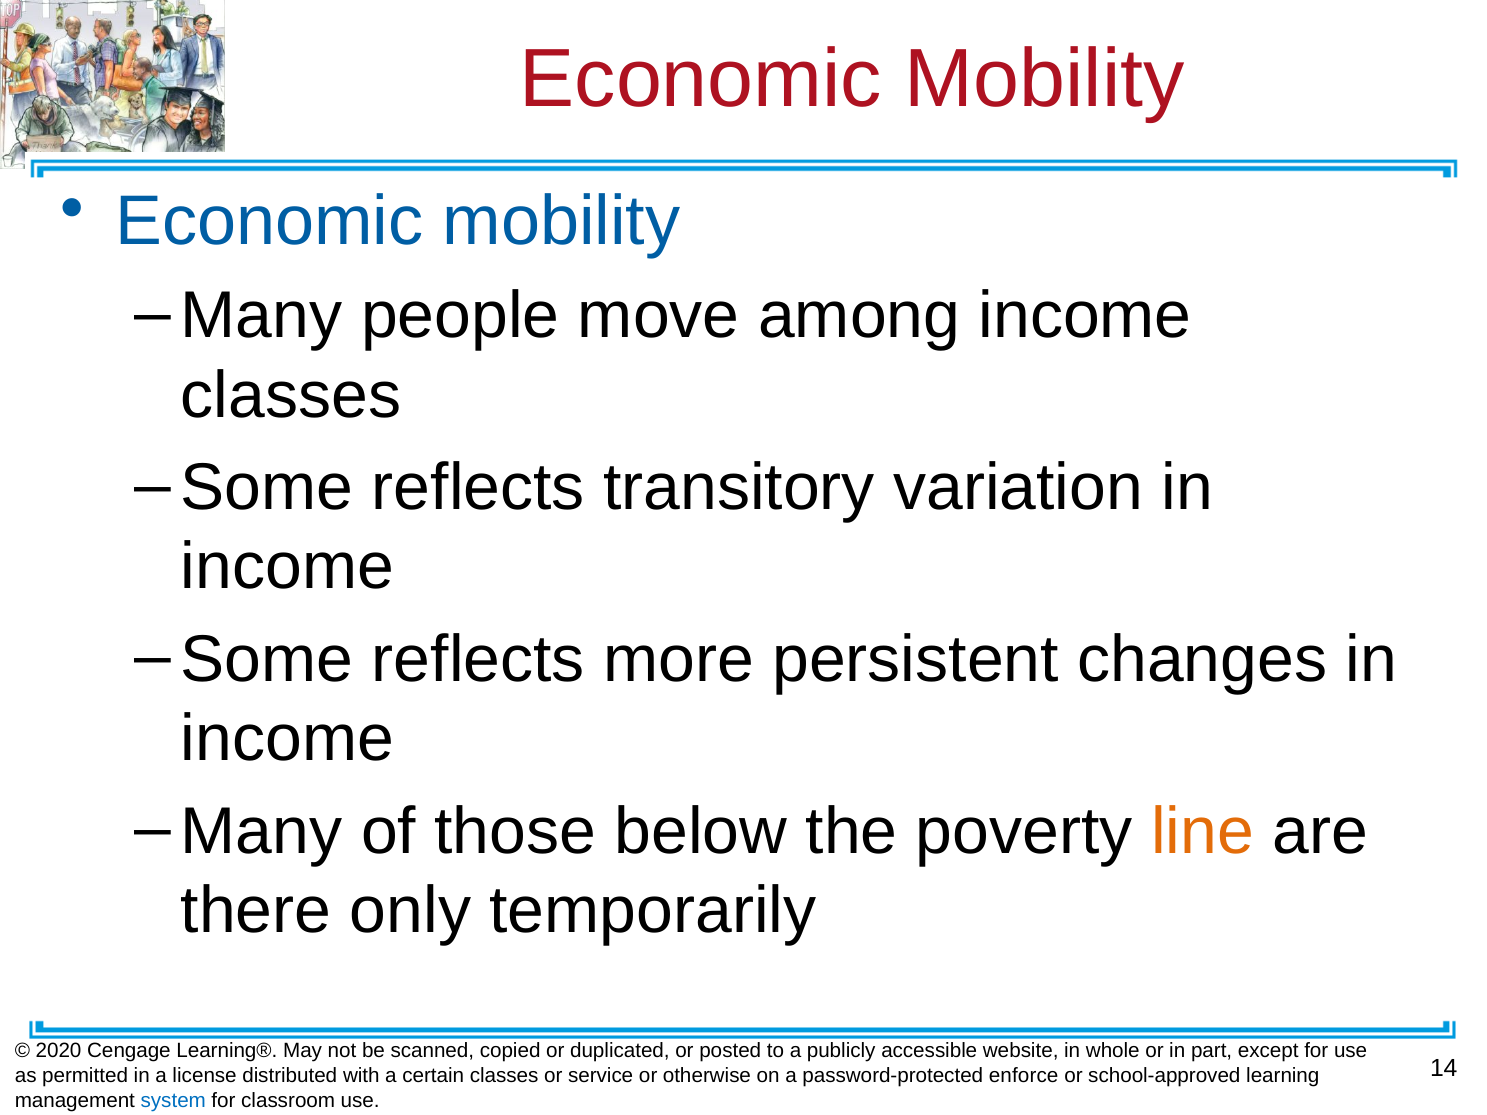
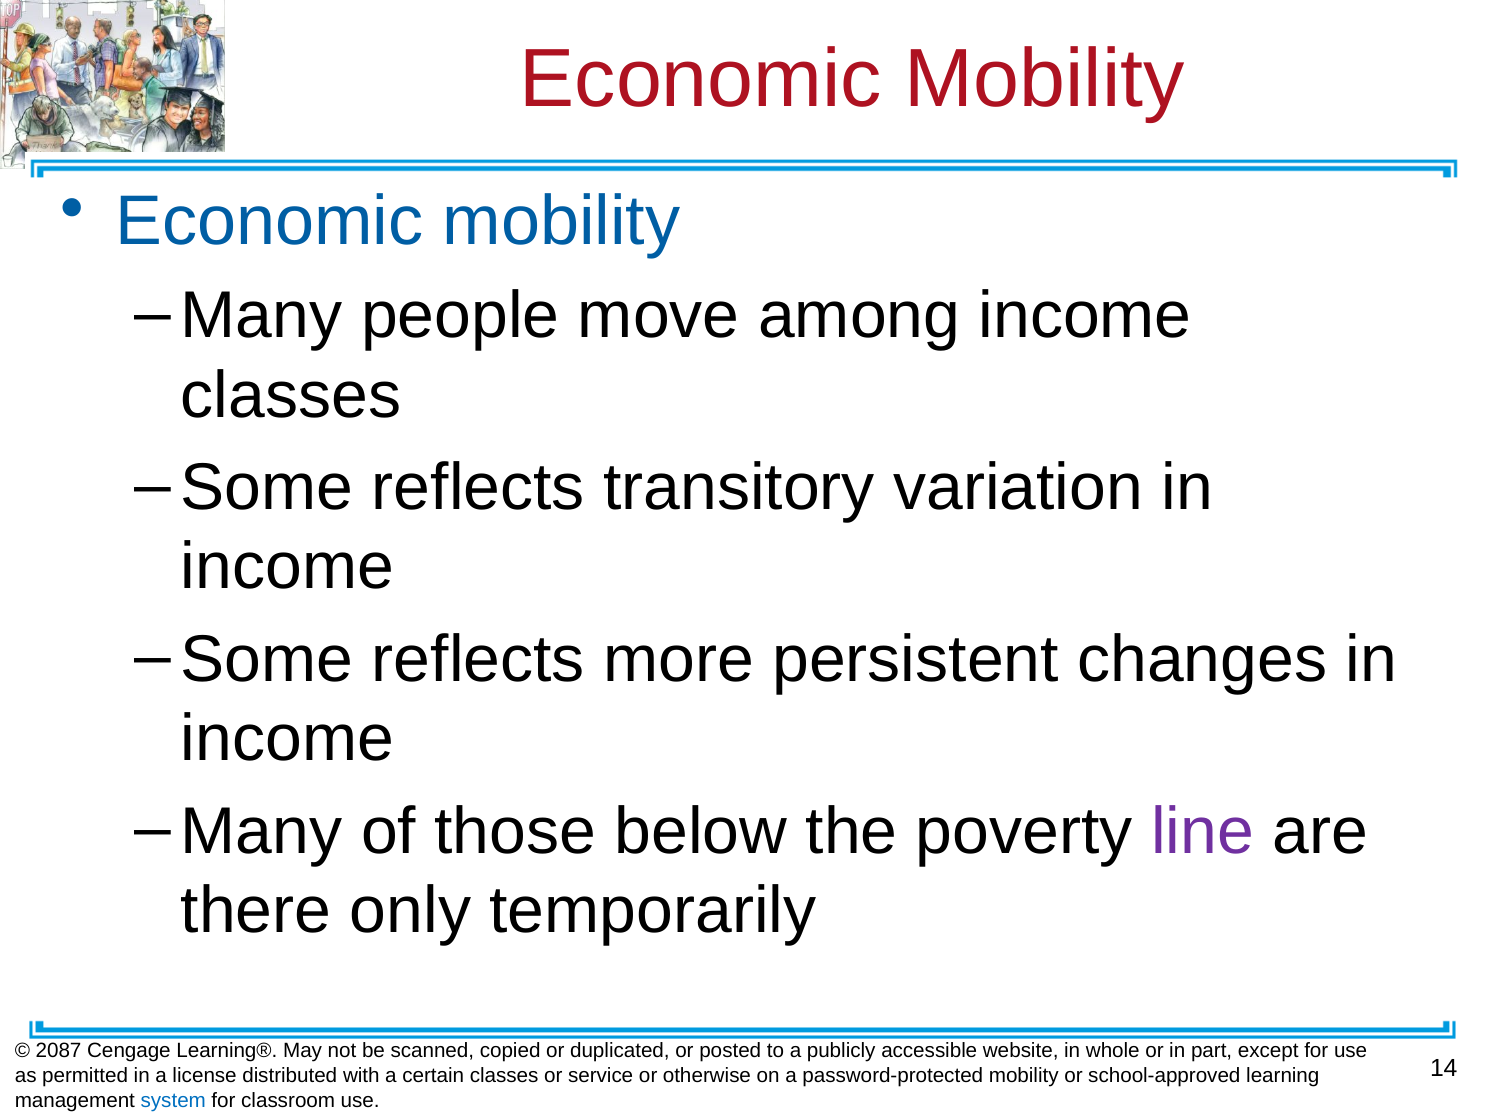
line colour: orange -> purple
2020: 2020 -> 2087
password-protected enforce: enforce -> mobility
